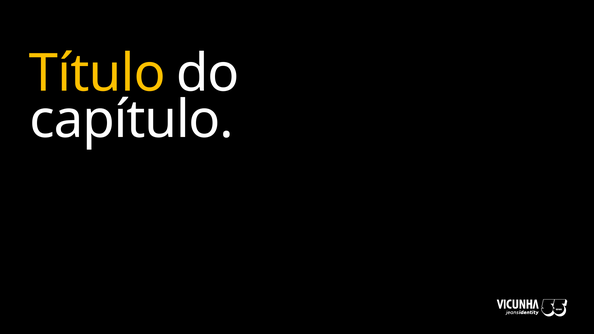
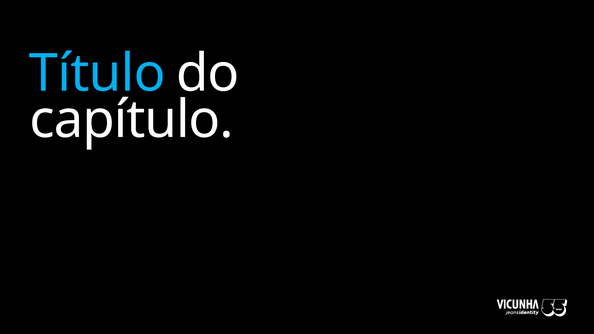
Título at (97, 73) colour: yellow -> light blue
